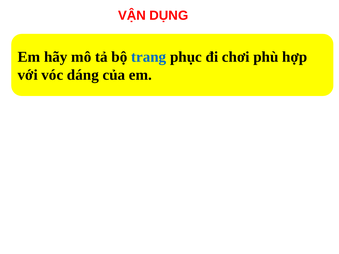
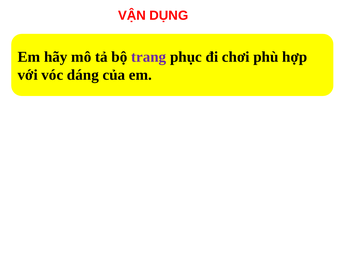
trang colour: blue -> purple
